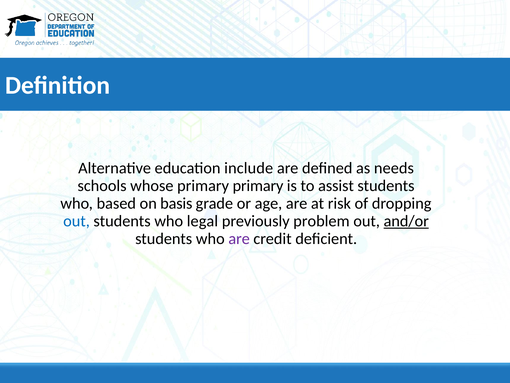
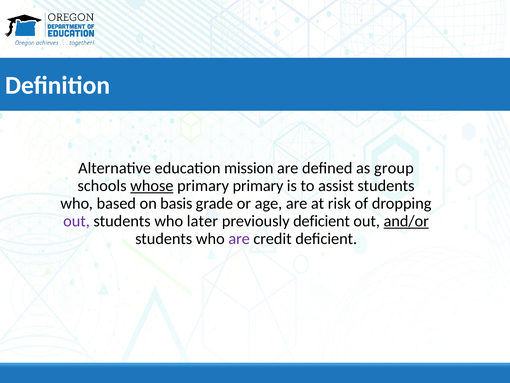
include: include -> mission
needs: needs -> group
whose underline: none -> present
out at (77, 221) colour: blue -> purple
legal: legal -> later
previously problem: problem -> deficient
